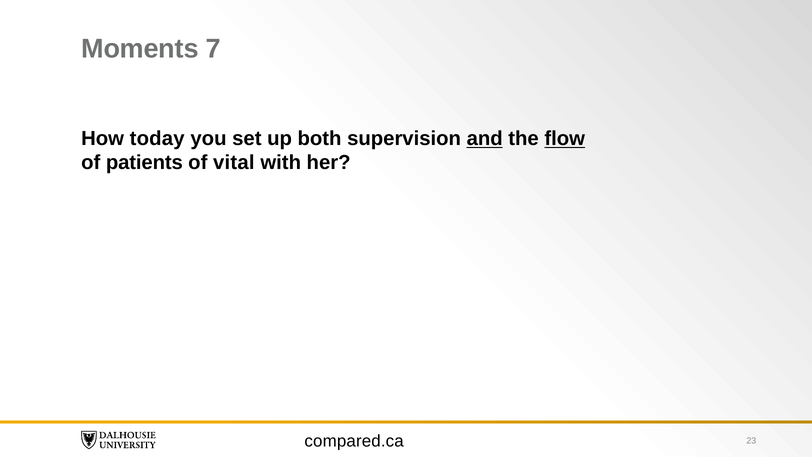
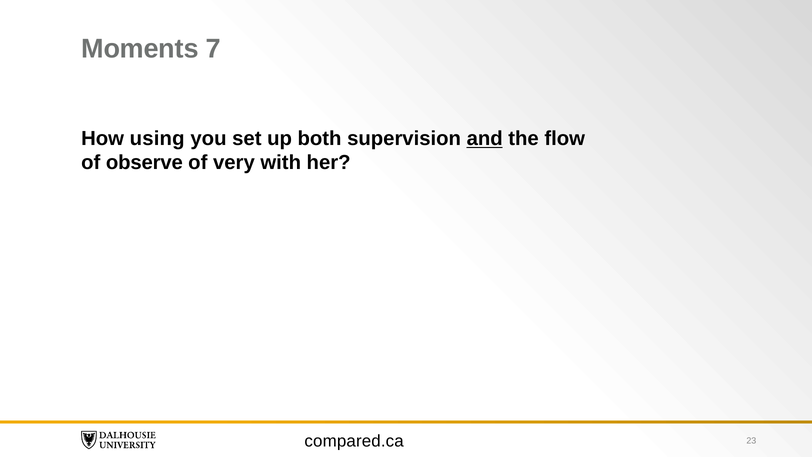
today: today -> using
flow underline: present -> none
patients: patients -> observe
vital: vital -> very
